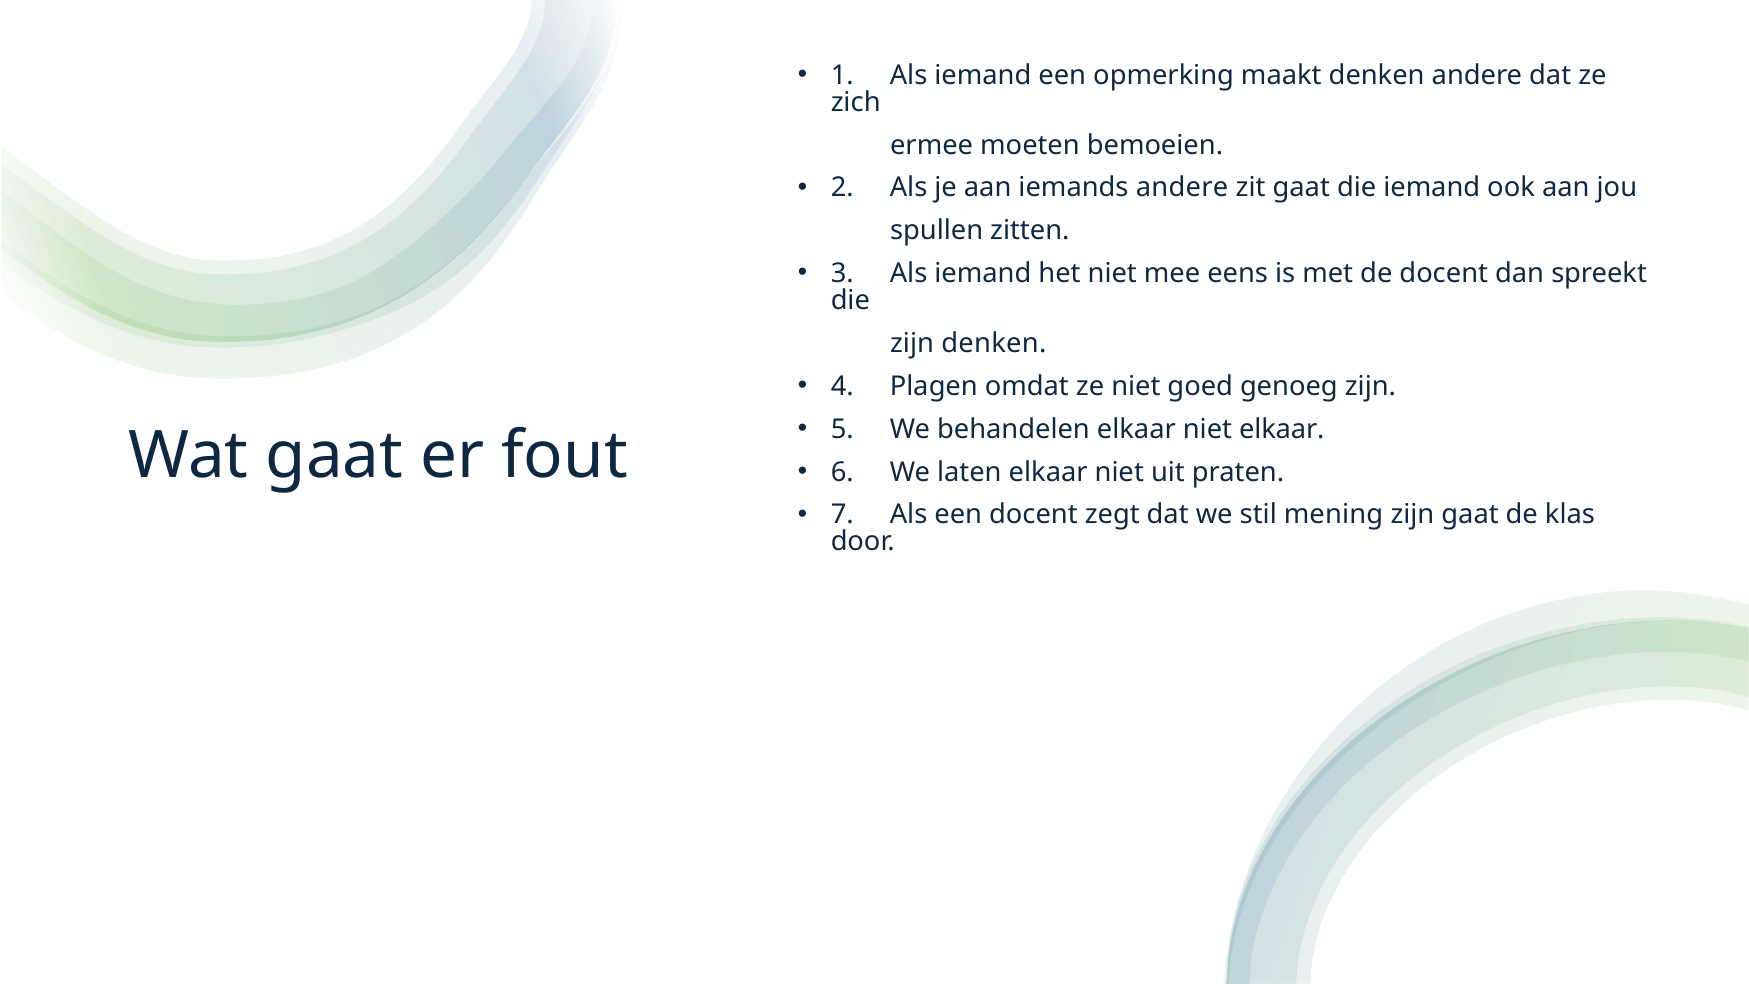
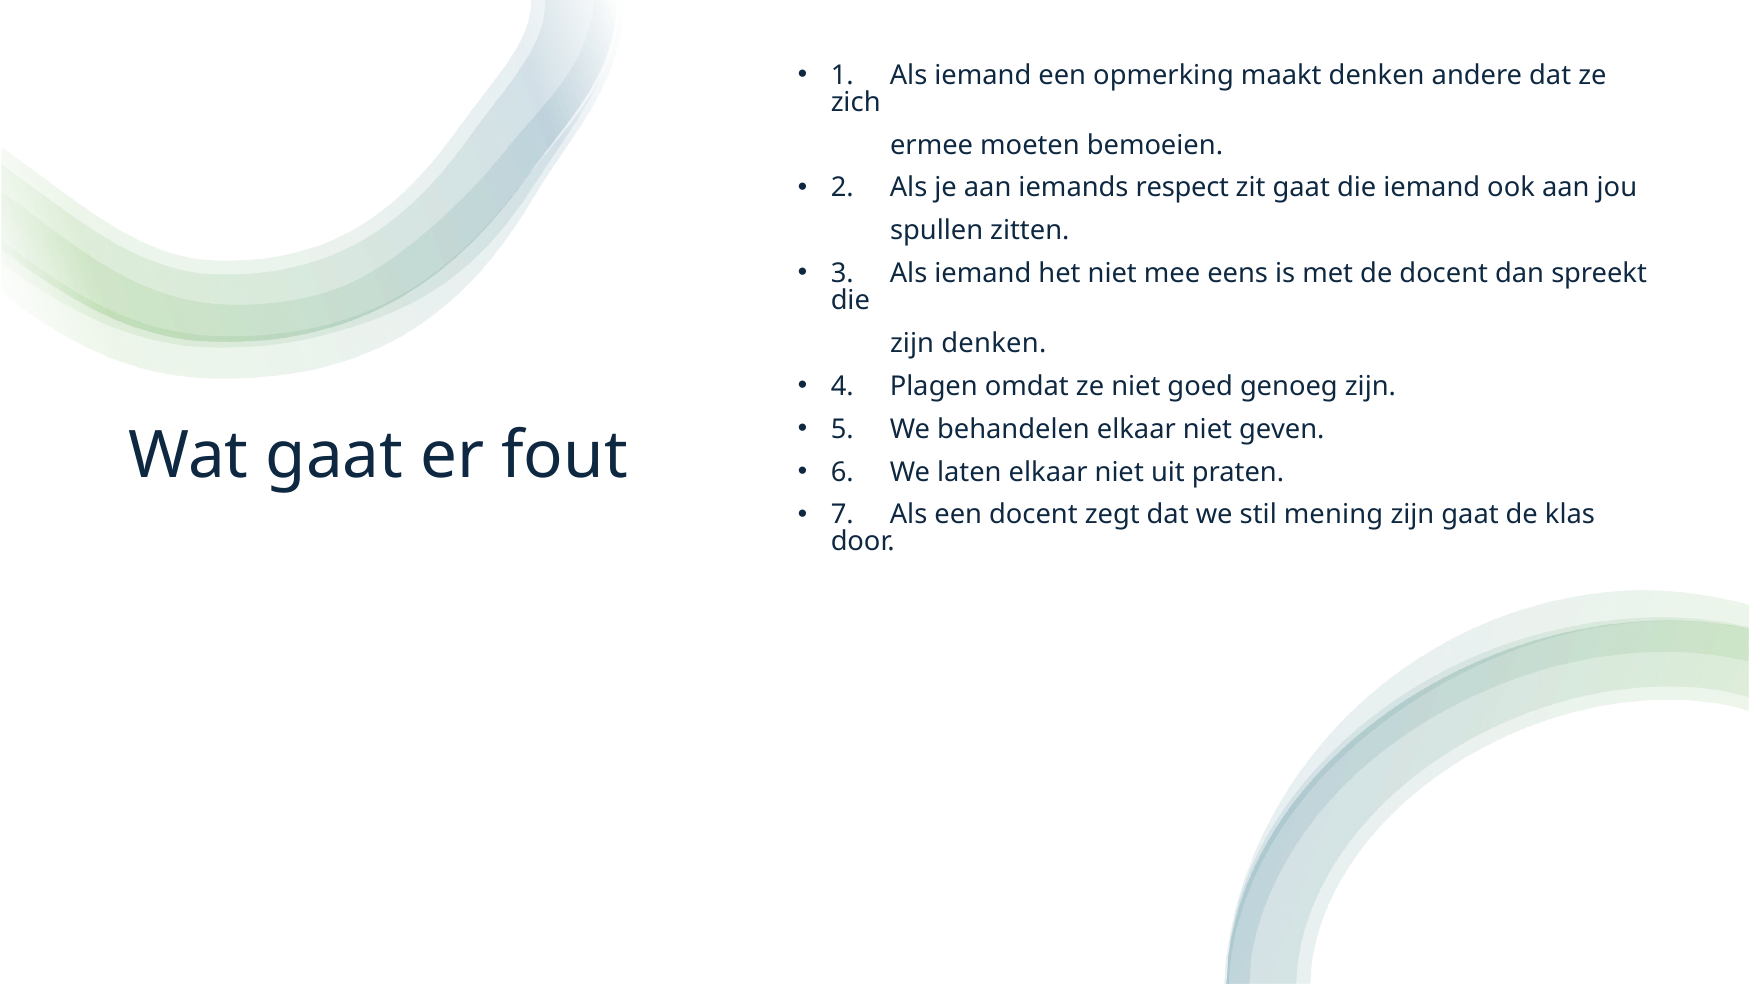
iemands andere: andere -> respect
niet elkaar: elkaar -> geven
